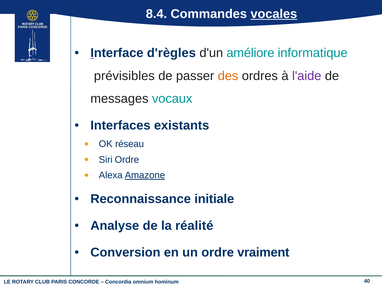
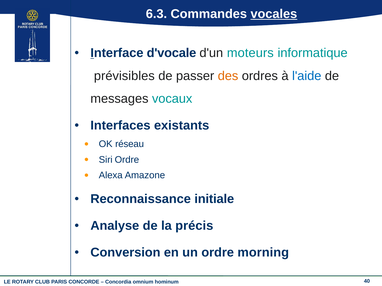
8.4: 8.4 -> 6.3
d'règles: d'règles -> d'vocale
améliore: améliore -> moteurs
l'aide colour: purple -> blue
Amazone underline: present -> none
réalité: réalité -> précis
vraiment: vraiment -> morning
